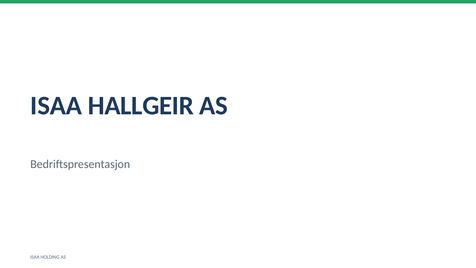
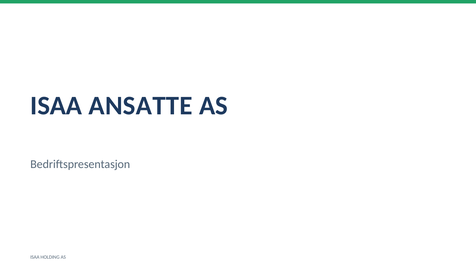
HALLGEIR: HALLGEIR -> ANSATTE
